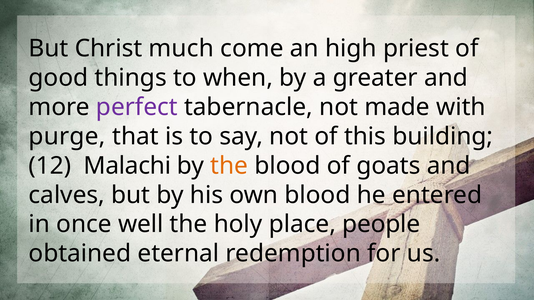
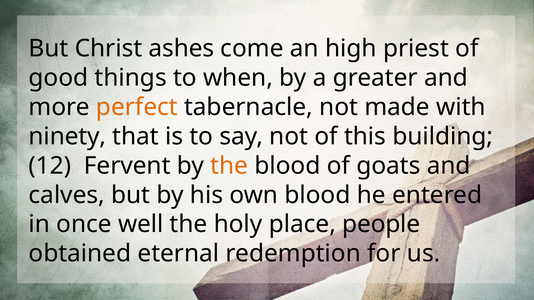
much: much -> ashes
perfect colour: purple -> orange
purge: purge -> ninety
Malachi: Malachi -> Fervent
